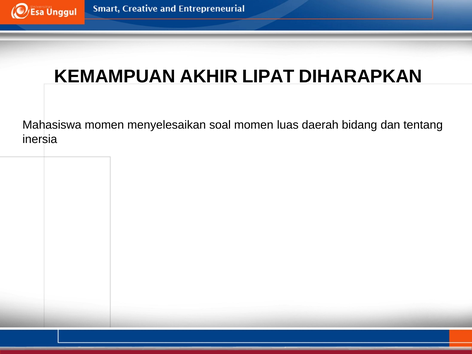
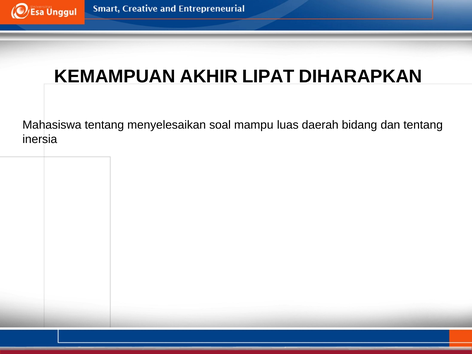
Mahasiswa momen: momen -> tentang
soal momen: momen -> mampu
